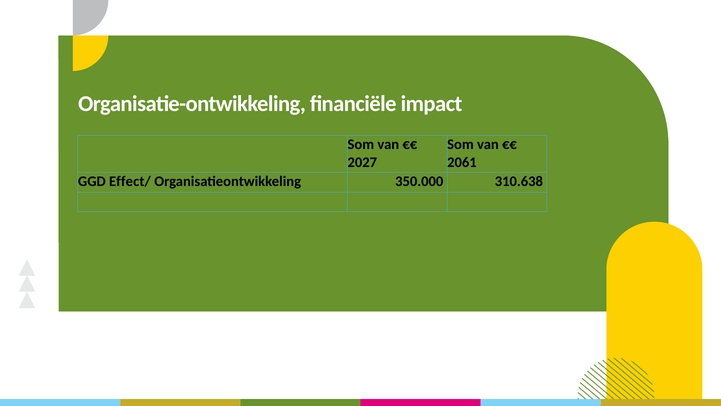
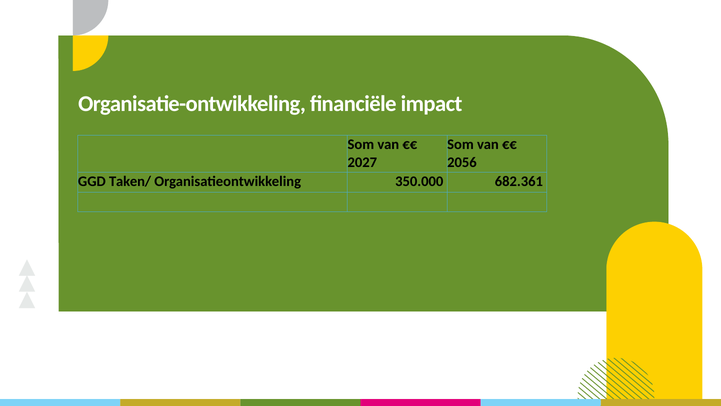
2061: 2061 -> 2056
Effect/: Effect/ -> Taken/
310.638: 310.638 -> 682.361
